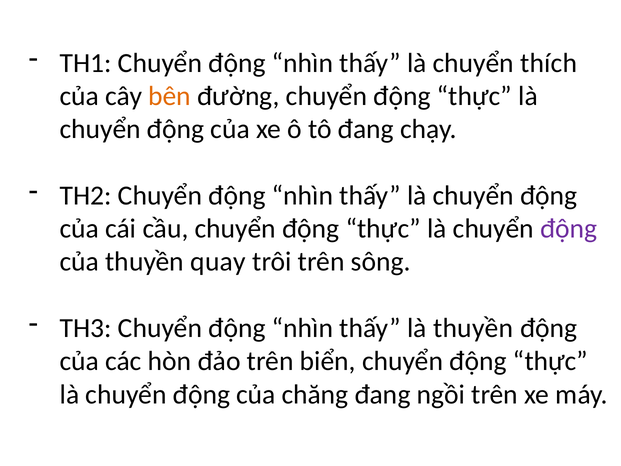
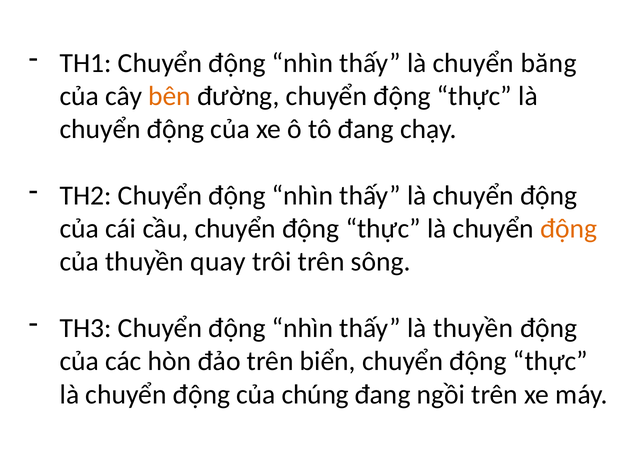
thích: thích -> băng
động at (569, 229) colour: purple -> orange
chăng: chăng -> chúng
